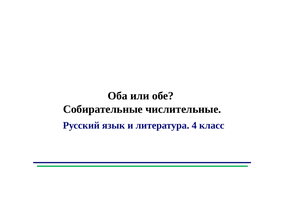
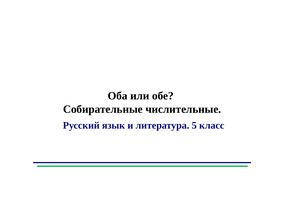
4: 4 -> 5
